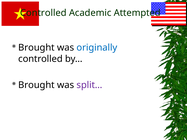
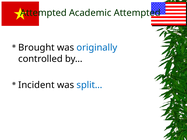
Controlled at (43, 13): Controlled -> Attempted
Brought at (36, 85): Brought -> Incident
split… colour: purple -> blue
